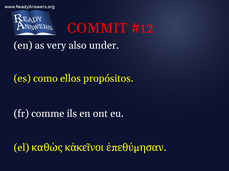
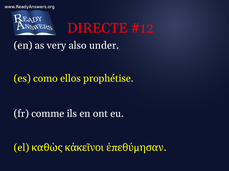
COMMIT: COMMIT -> DIRECTE
propósitos: propósitos -> prophétise
